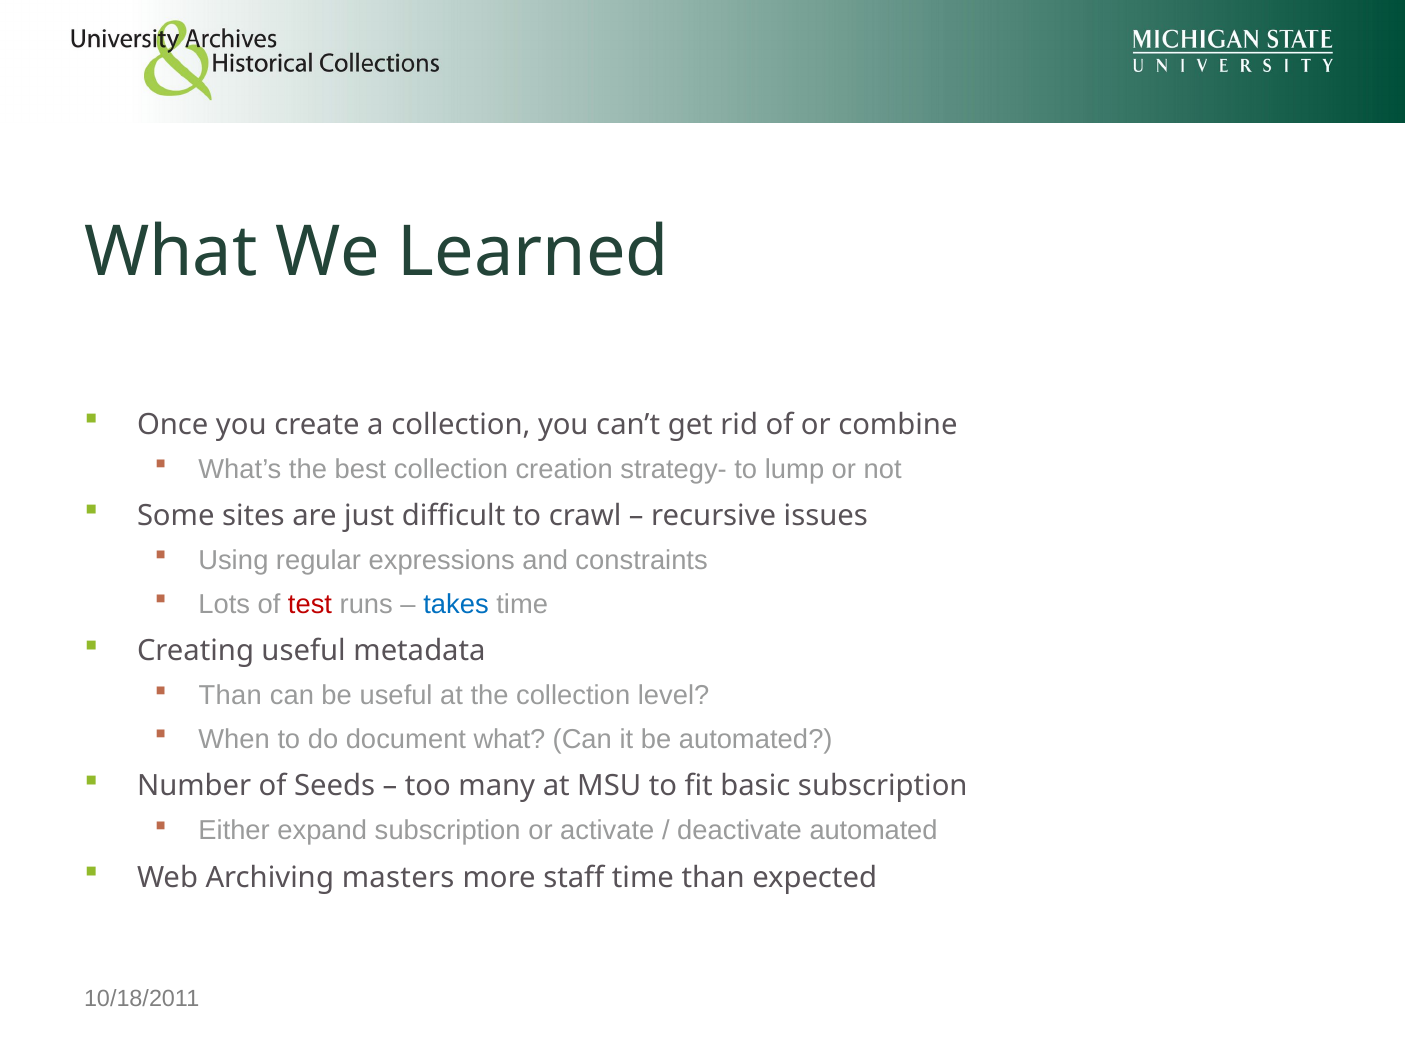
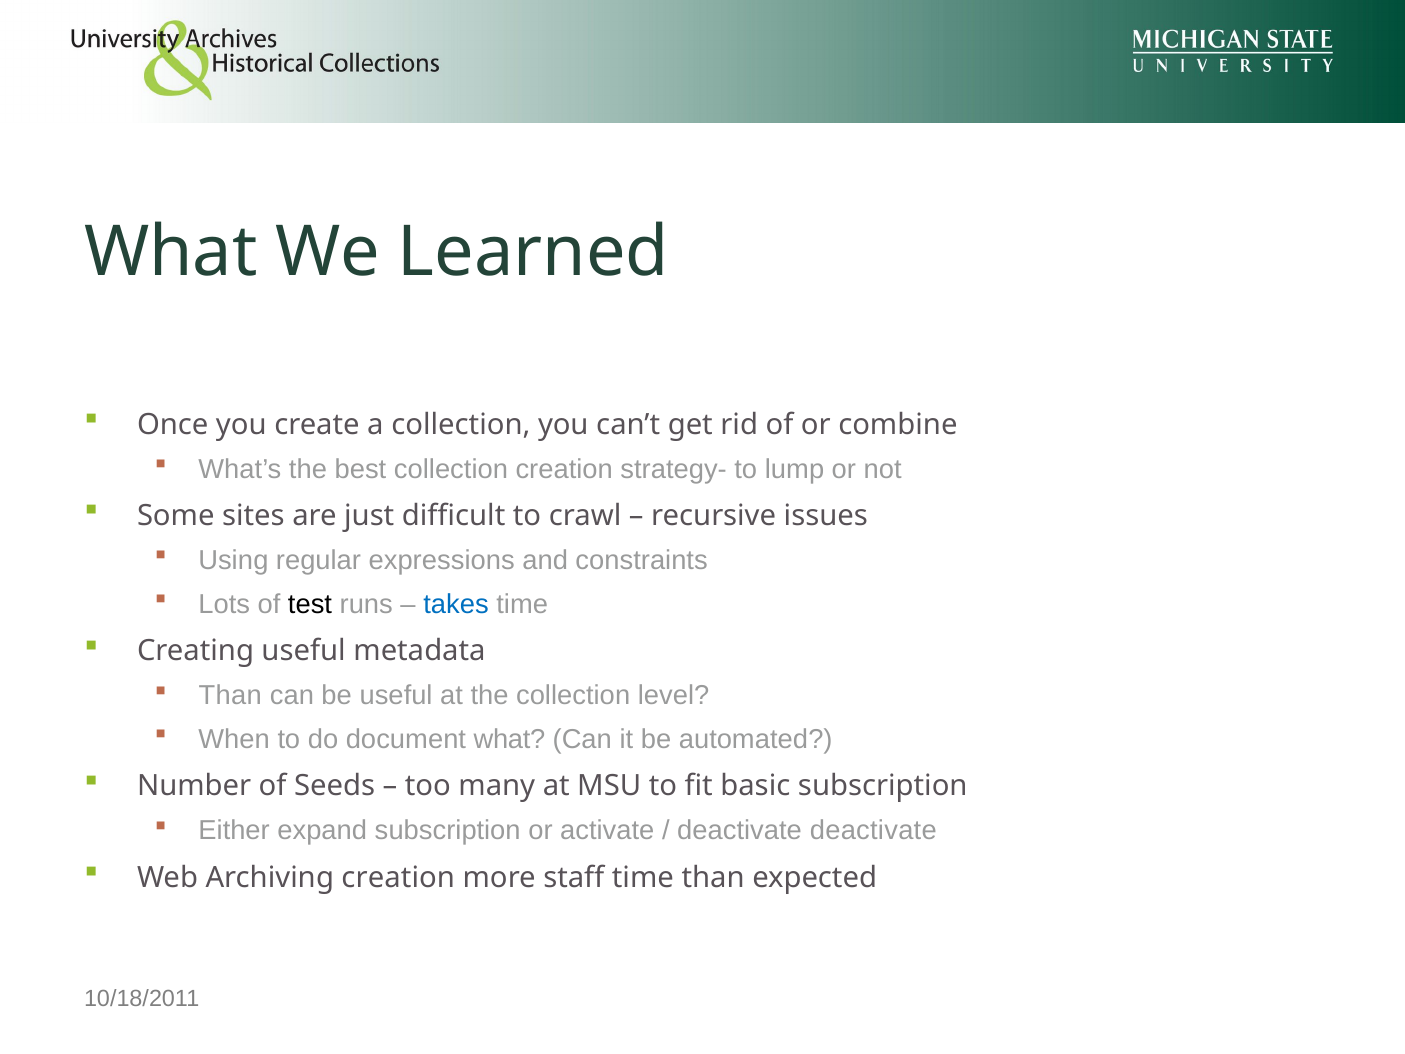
test colour: red -> black
deactivate automated: automated -> deactivate
Archiving masters: masters -> creation
